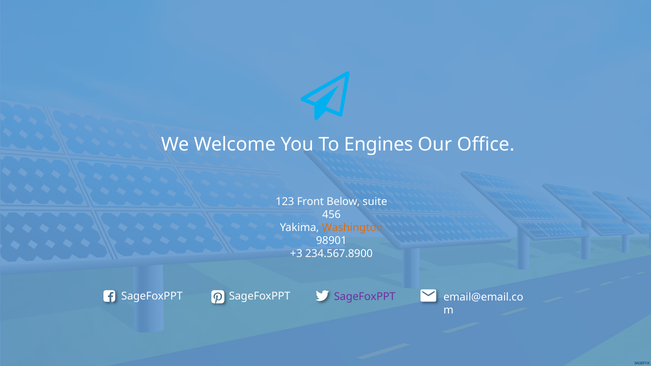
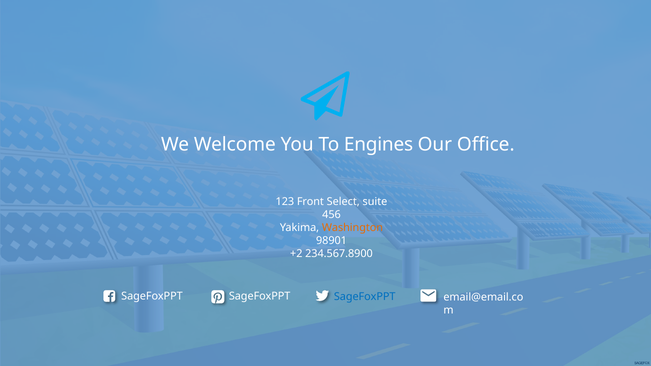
Below: Below -> Select
+3: +3 -> +2
SageFoxPPT at (365, 297) colour: purple -> blue
